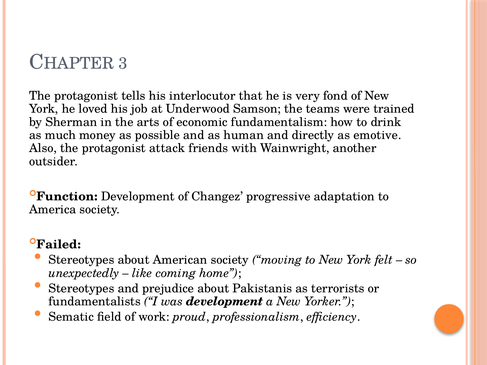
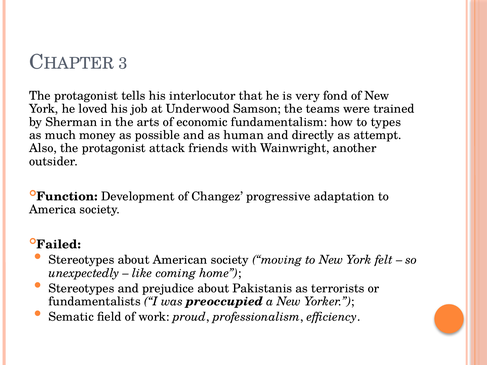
drink: drink -> types
emotive: emotive -> attempt
was development: development -> preoccupied
